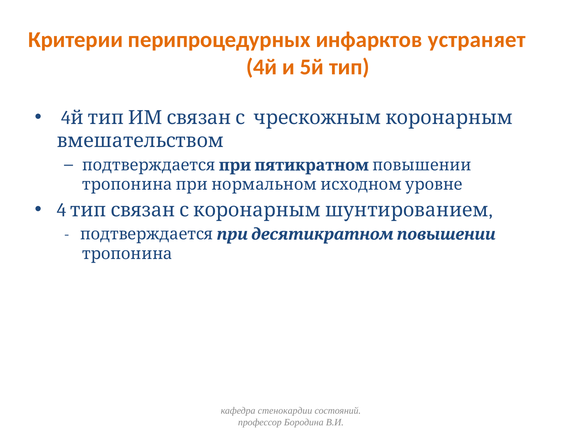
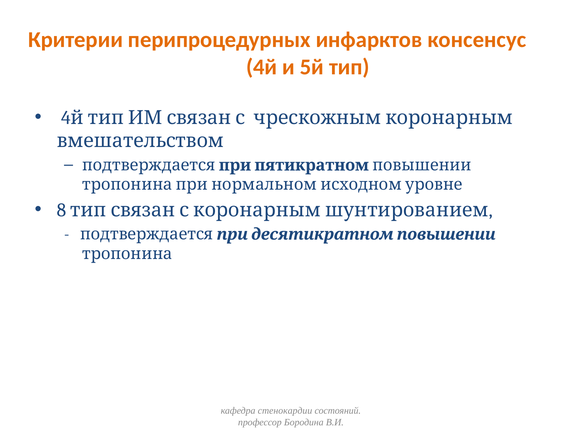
устраняет: устраняет -> консенсус
4 at (61, 210): 4 -> 8
